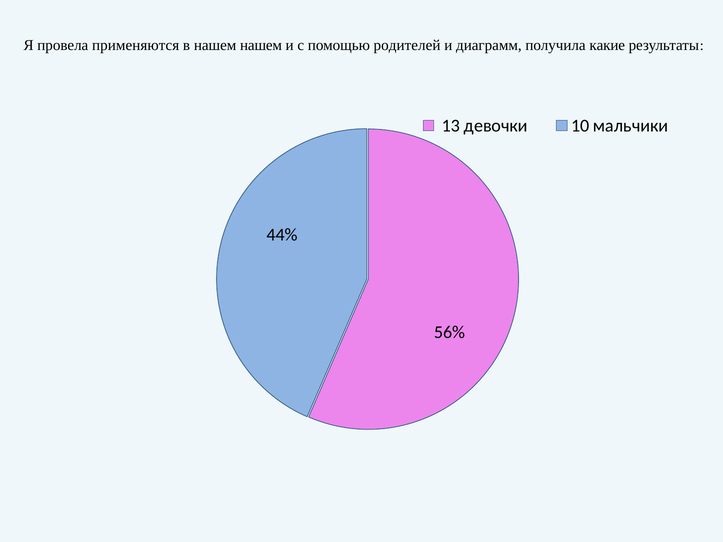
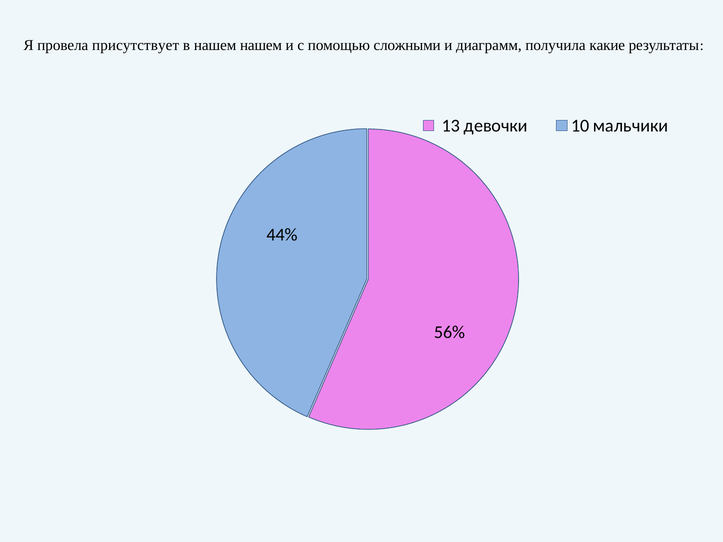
применяются: применяются -> присутствует
родителей: родителей -> сложными
